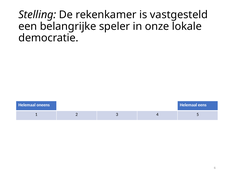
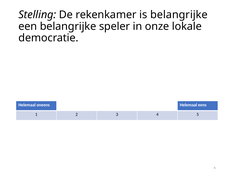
is vastgesteld: vastgesteld -> belangrijke
